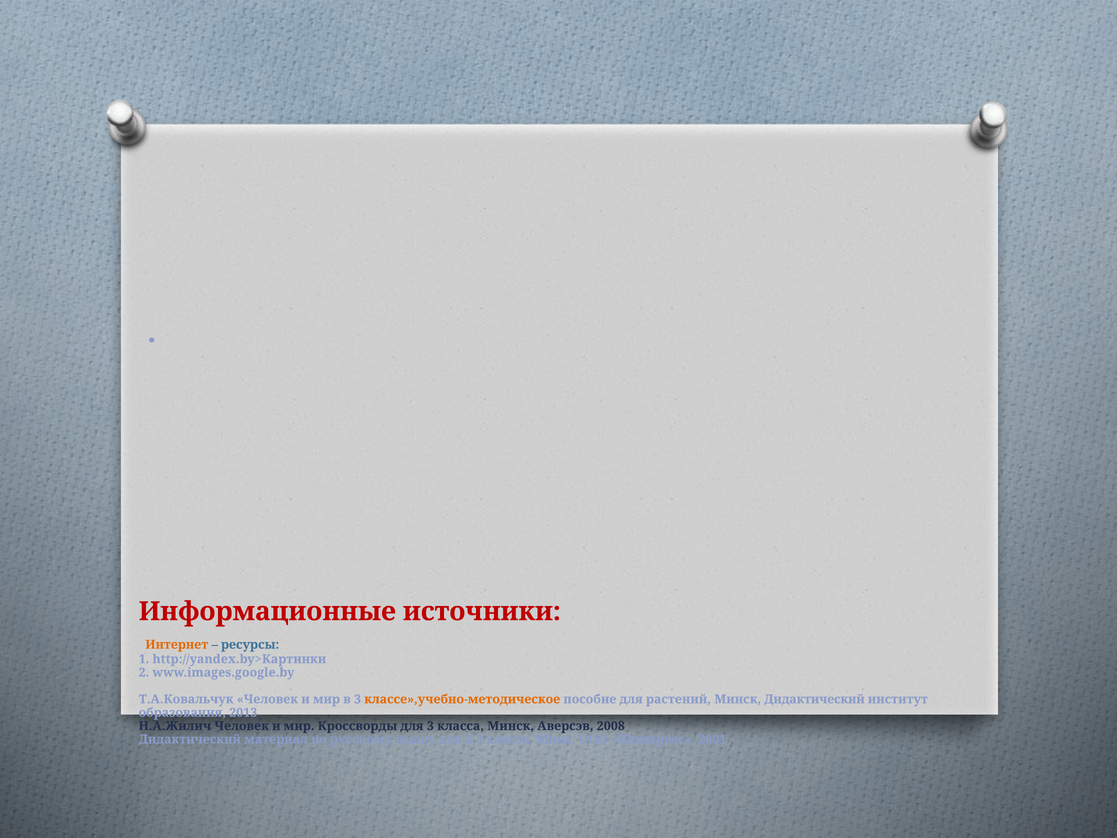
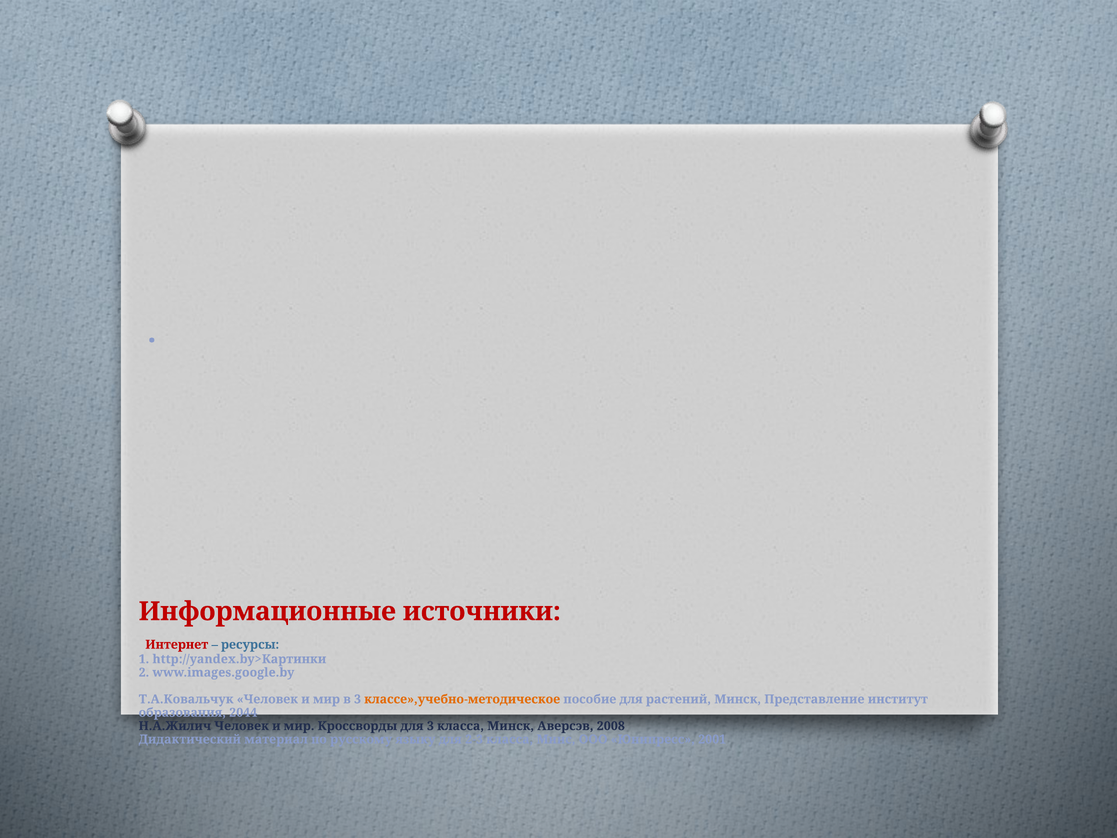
Интернет colour: orange -> red
Минск Дидактический: Дидактический -> Представление
2013: 2013 -> 2044
